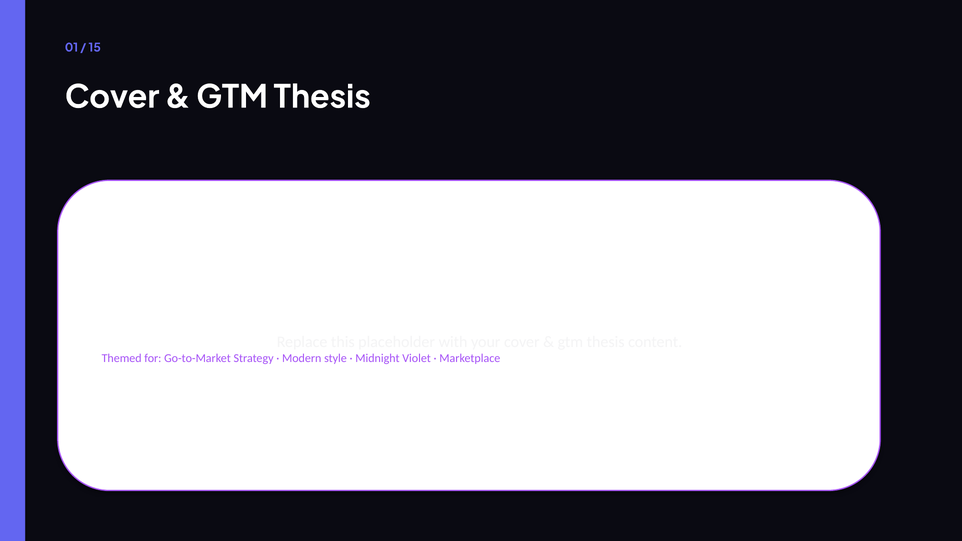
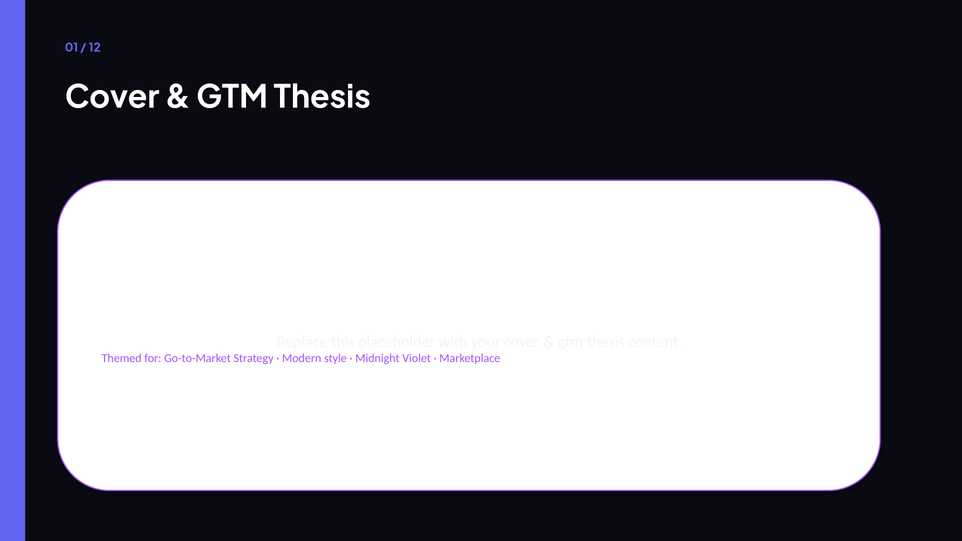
15: 15 -> 12
